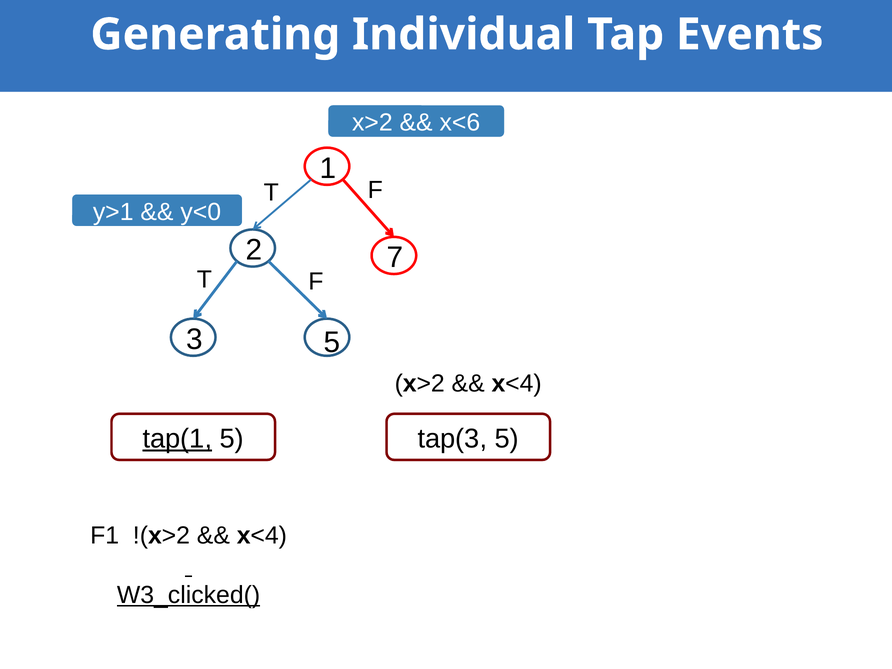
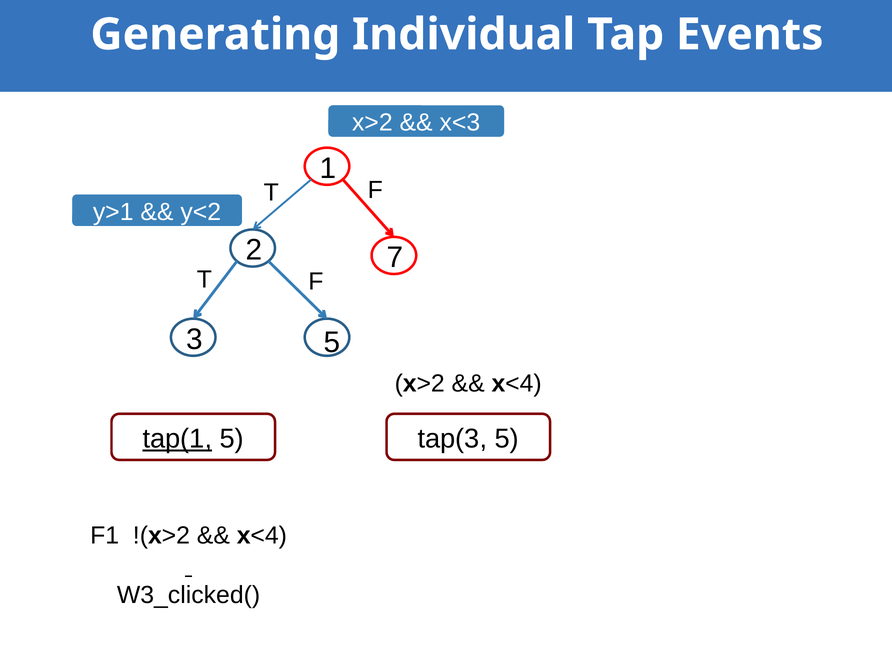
x<6: x<6 -> x<3
y<0: y<0 -> y<2
W3_clicked( underline: present -> none
